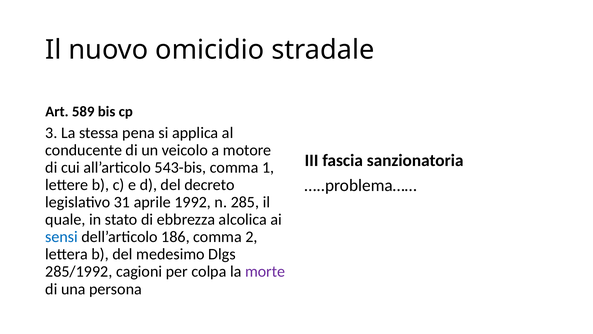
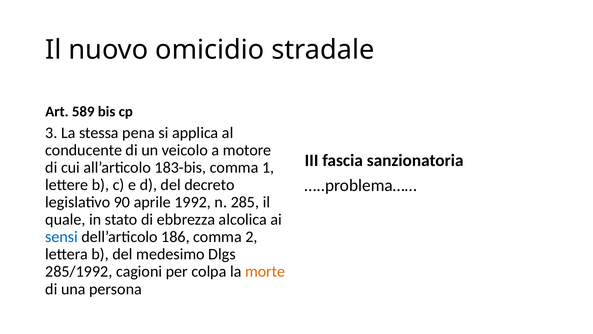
543-bis: 543-bis -> 183-bis
31: 31 -> 90
morte colour: purple -> orange
